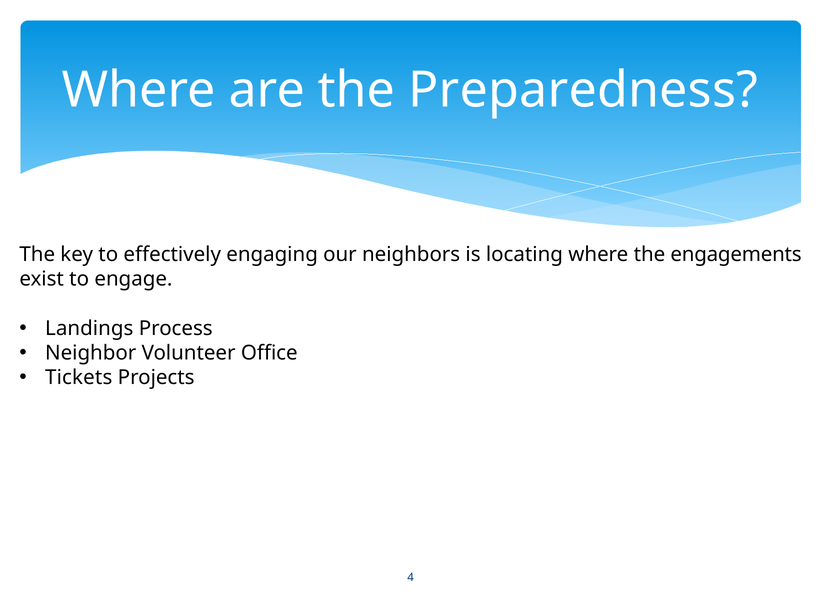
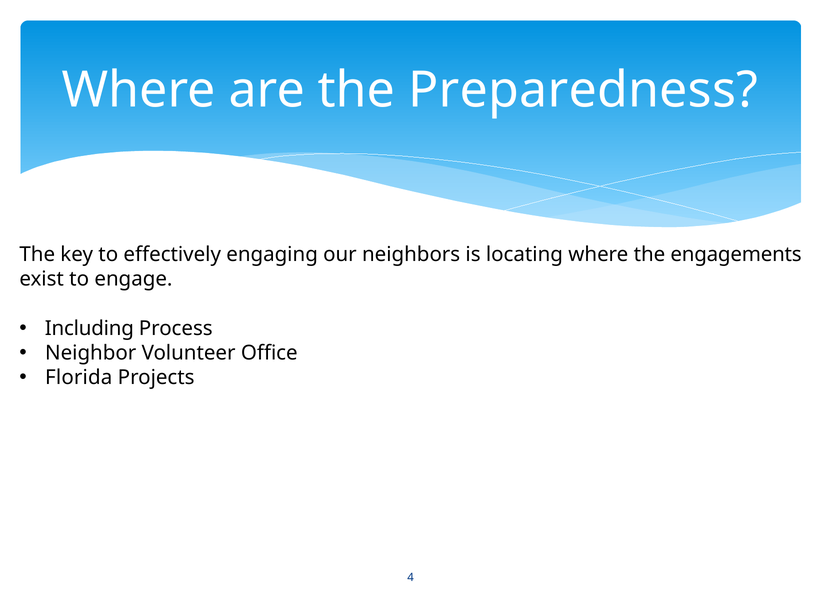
Landings: Landings -> Including
Tickets: Tickets -> Florida
